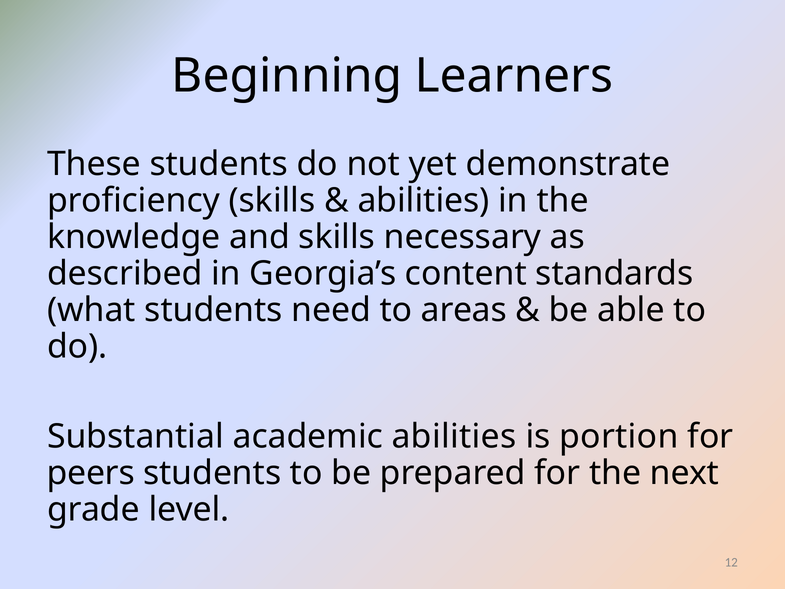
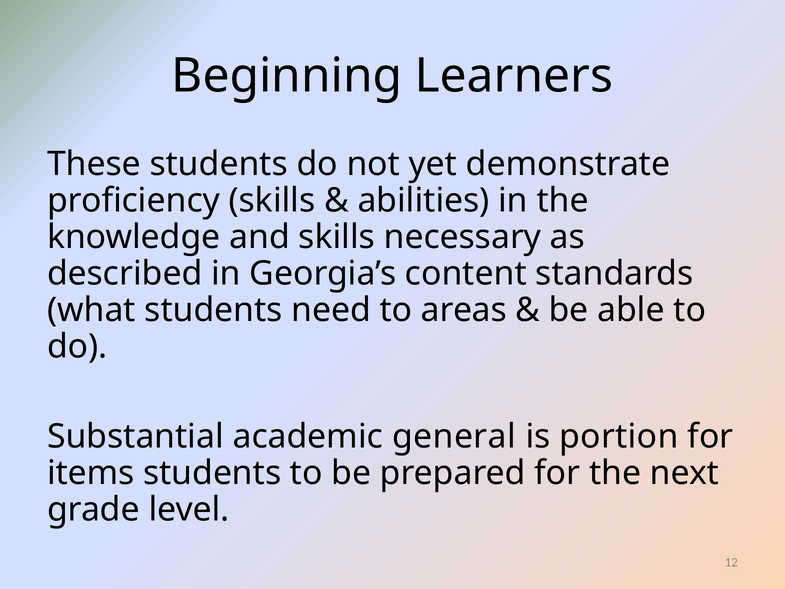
academic abilities: abilities -> general
peers: peers -> items
